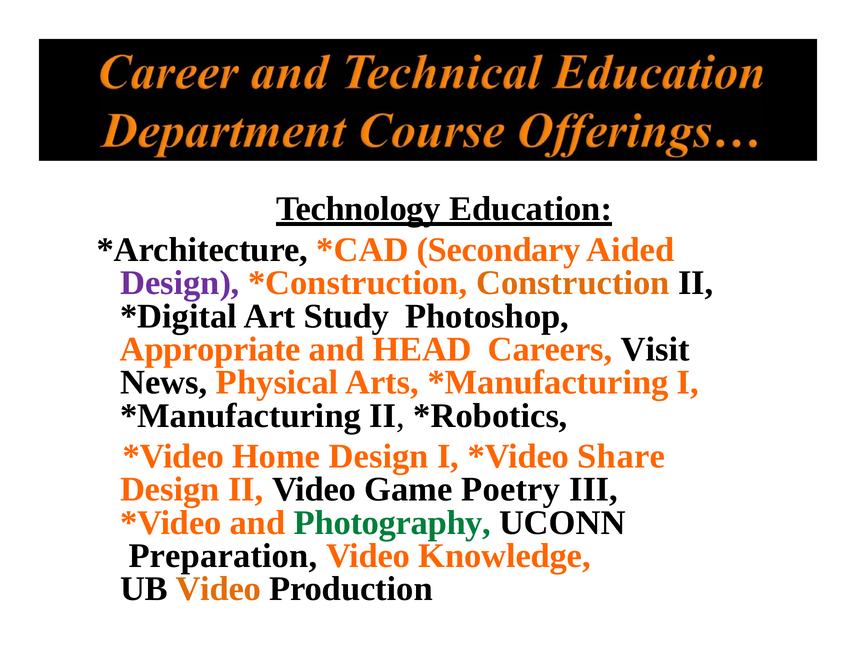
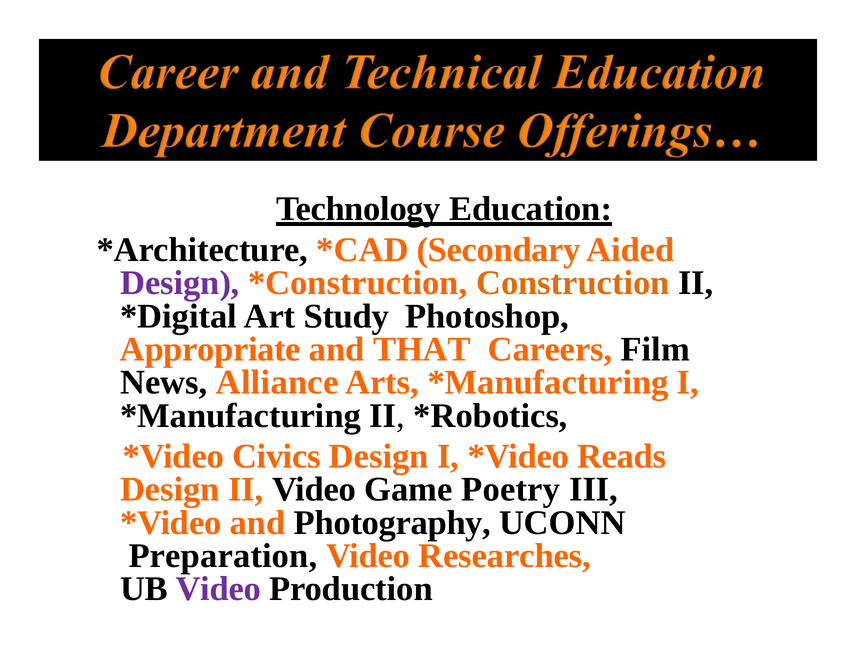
HEAD: HEAD -> THAT
Visit: Visit -> Film
Physical: Physical -> Alliance
Home: Home -> Civics
Share: Share -> Reads
Photography colour: green -> black
Knowledge: Knowledge -> Researches
Video at (218, 589) colour: orange -> purple
